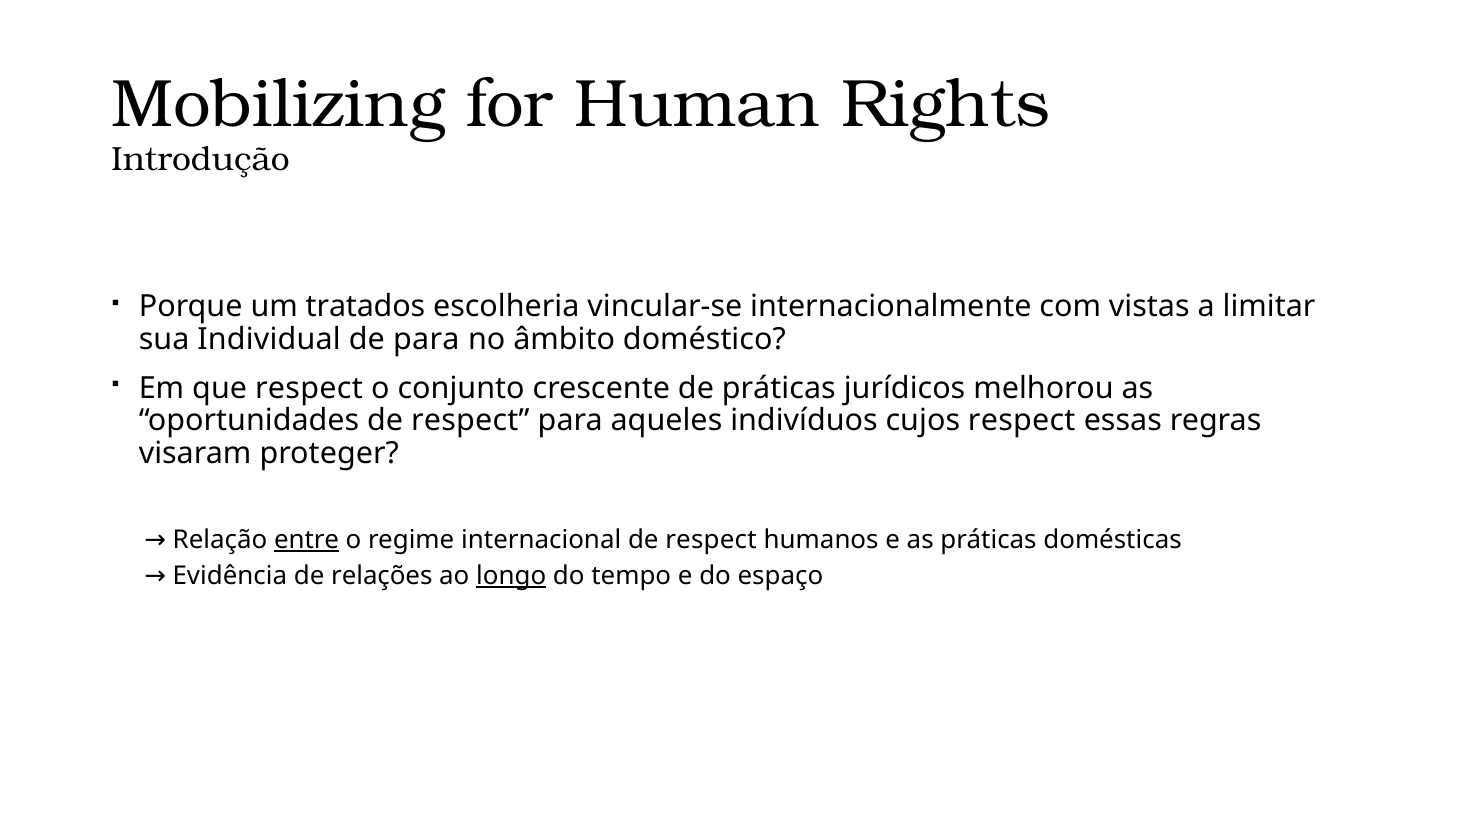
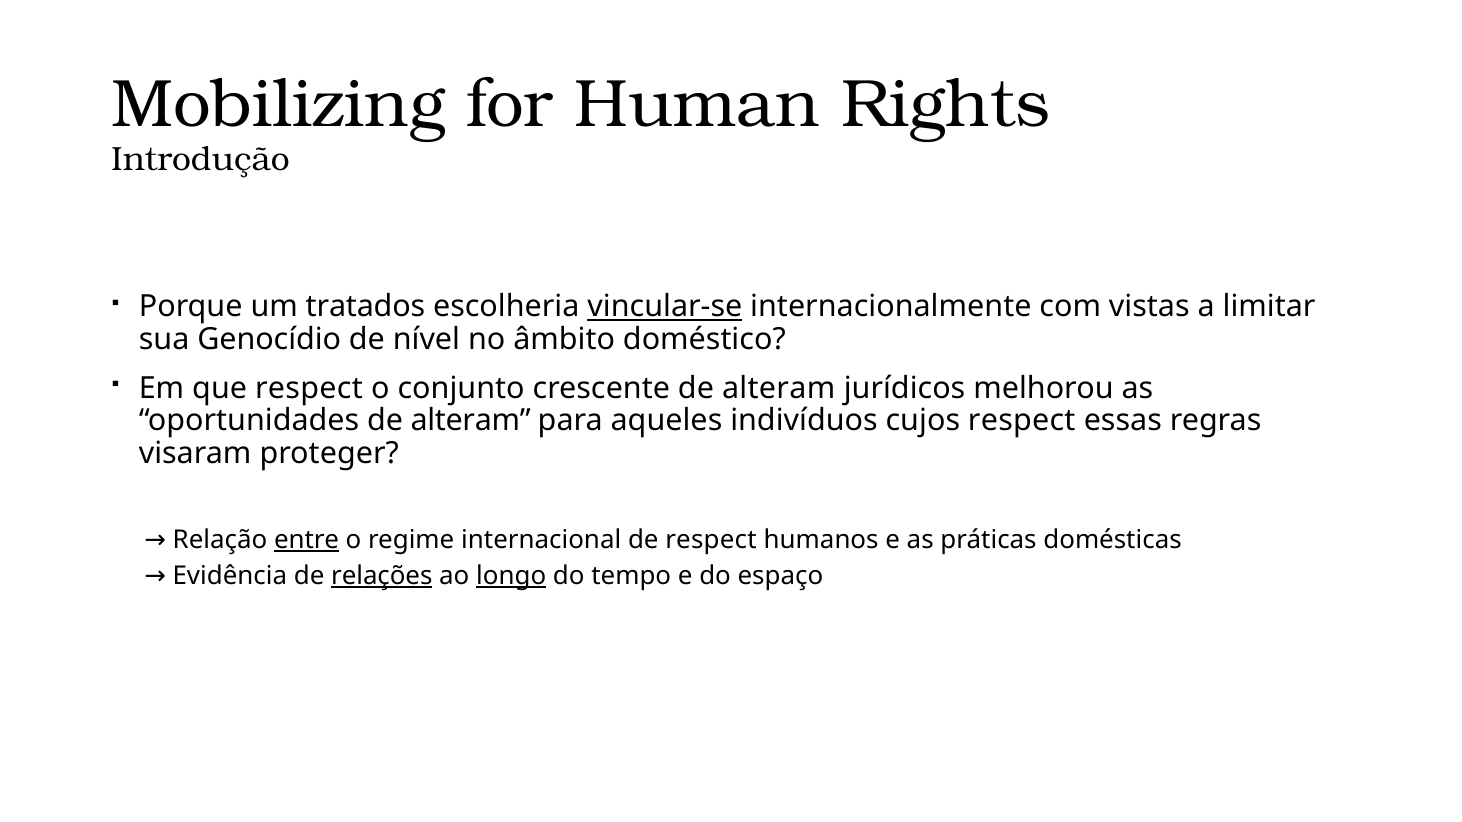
vincular-se underline: none -> present
Individual: Individual -> Genocídio
de para: para -> nível
crescente de práticas: práticas -> alteram
oportunidades de respect: respect -> alteram
relações underline: none -> present
